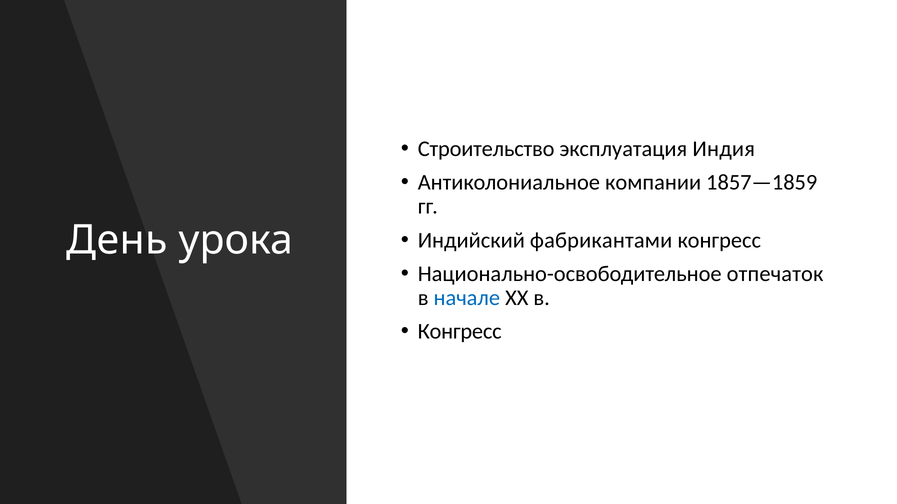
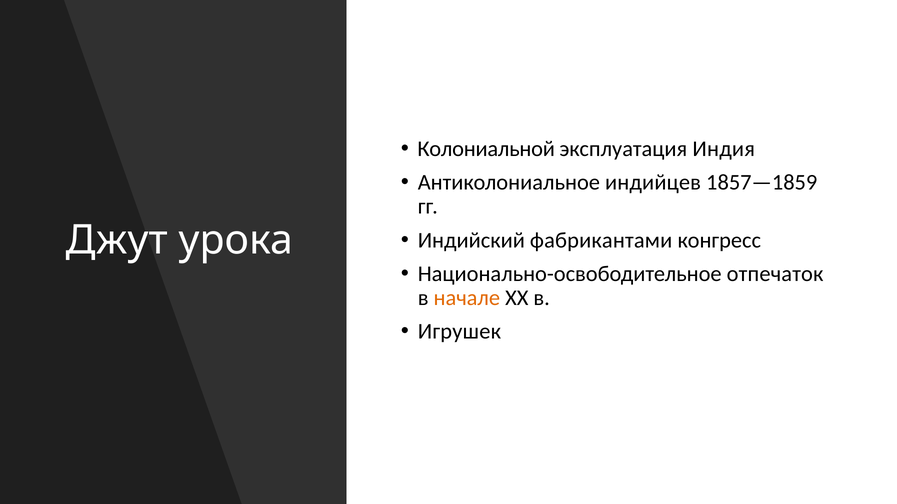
Строительство: Строительство -> Колониальной
компании: компании -> индийцев
День: День -> Джут
начале colour: blue -> orange
Конгресс at (460, 332): Конгресс -> Игрушек
